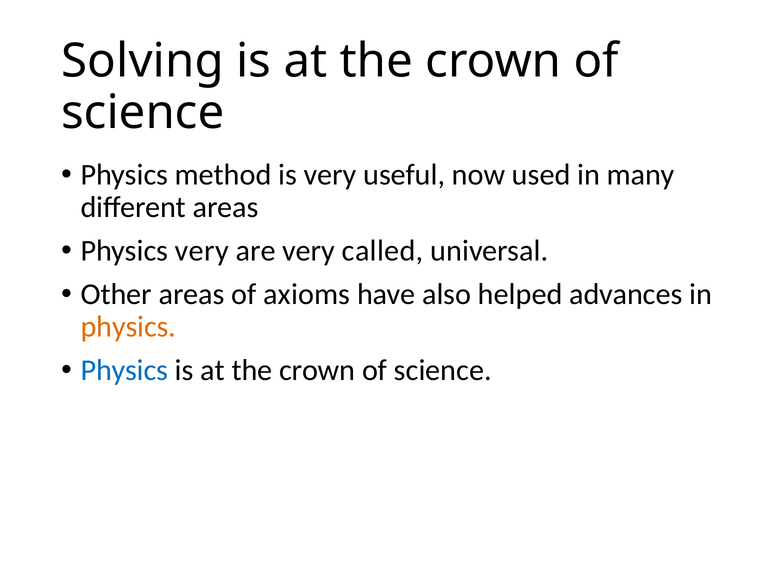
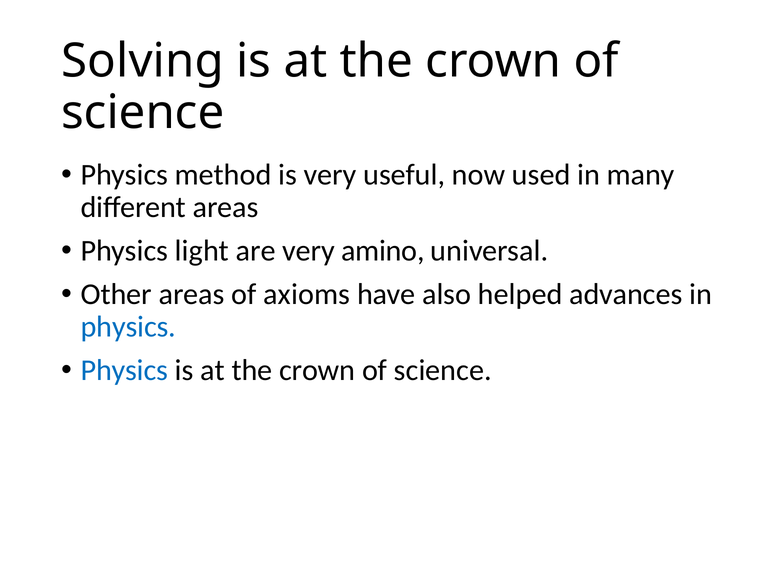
Physics very: very -> light
called: called -> amino
physics at (128, 327) colour: orange -> blue
